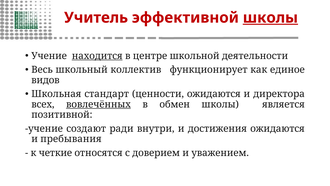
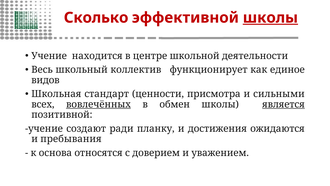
Учитель: Учитель -> Сколько
находится underline: present -> none
ценности ожидаются: ожидаются -> присмотра
директора: директора -> сильными
является underline: none -> present
внутри: внутри -> планку
четкие: четкие -> основа
